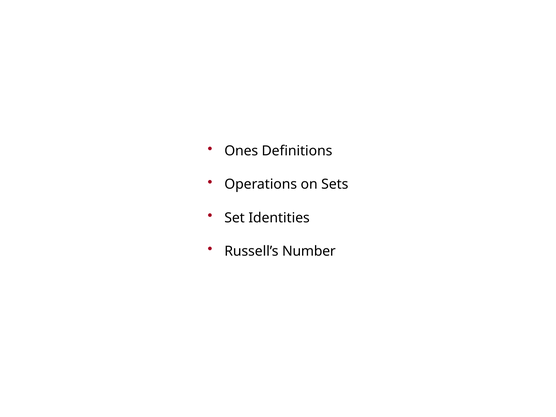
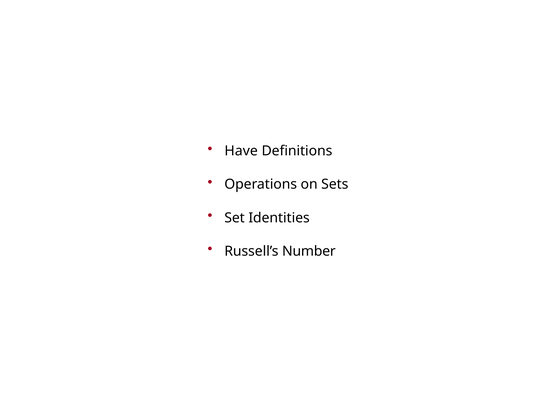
Ones: Ones -> Have
